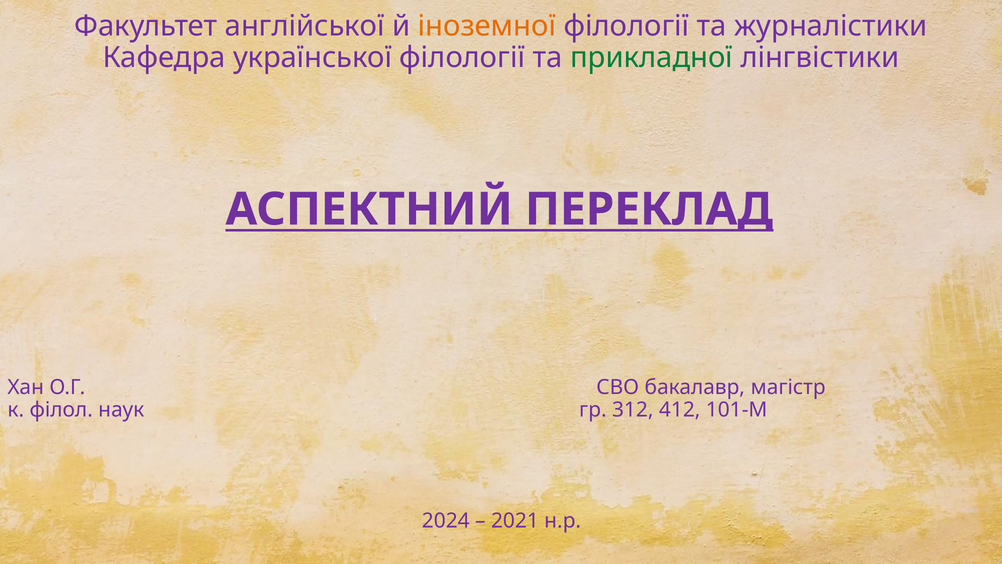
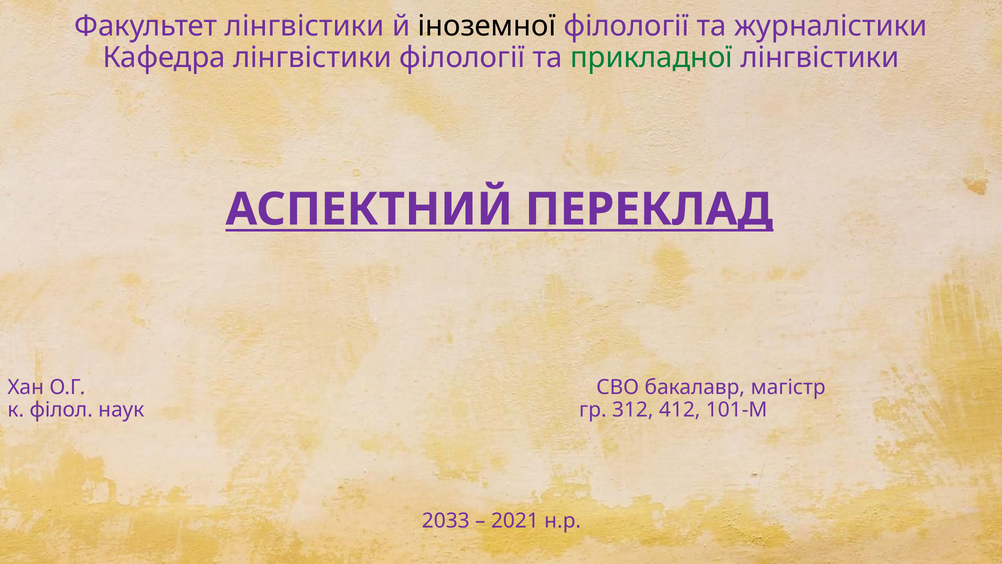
Факультет англійської: англійської -> лінгвістики
іноземної colour: orange -> black
Кафедра української: української -> лінгвістики
2024: 2024 -> 2033
